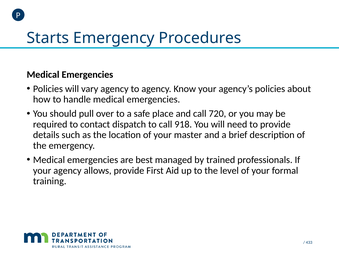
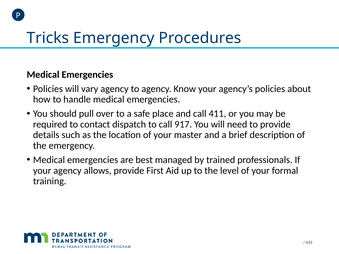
Starts: Starts -> Tricks
720: 720 -> 411
918: 918 -> 917
